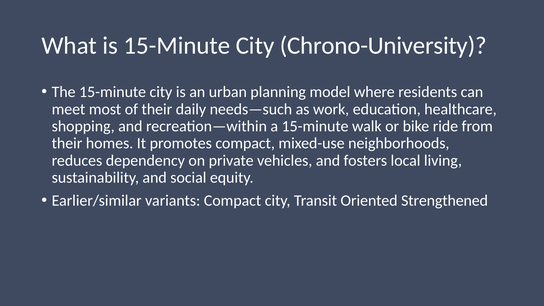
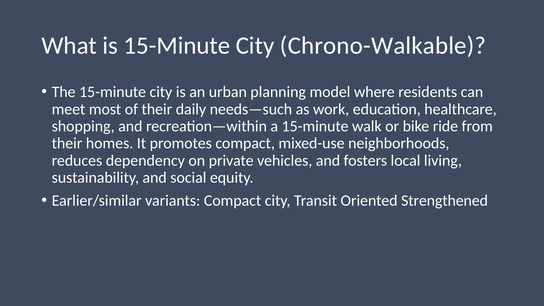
Chrono-University: Chrono-University -> Chrono-Walkable
